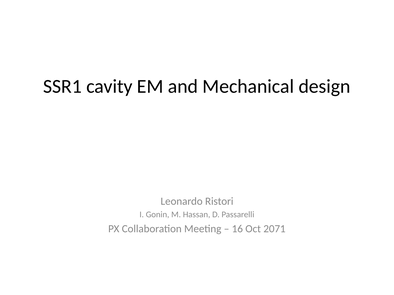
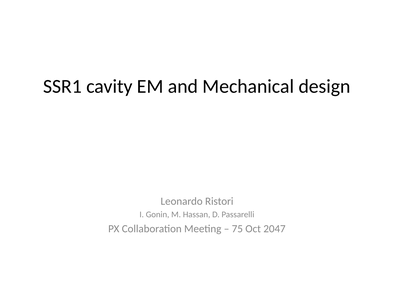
16: 16 -> 75
2071: 2071 -> 2047
